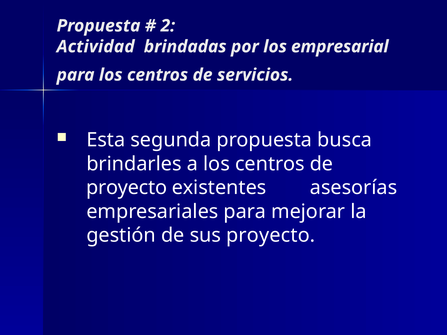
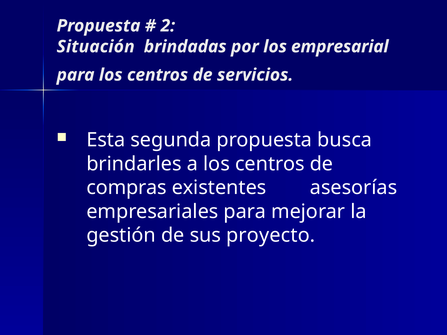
Actividad: Actividad -> Situación
proyecto at (127, 188): proyecto -> compras
